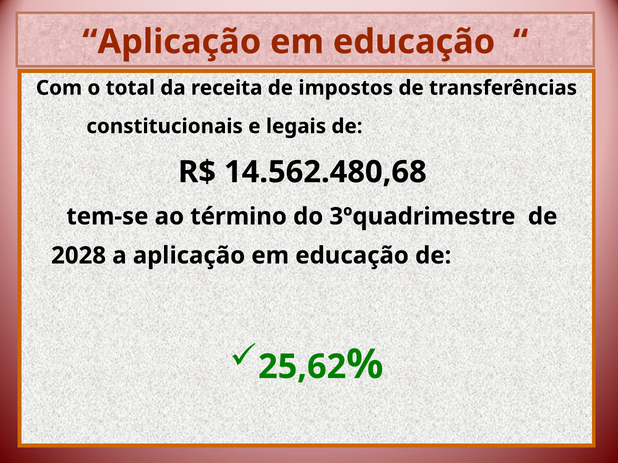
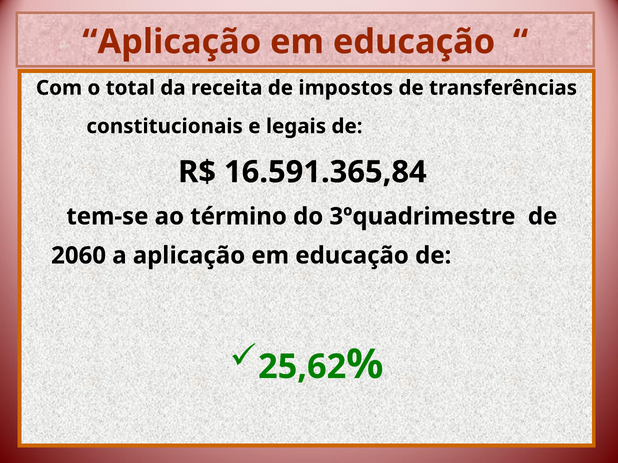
14.562.480,68: 14.562.480,68 -> 16.591.365,84
2028: 2028 -> 2060
